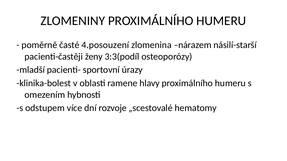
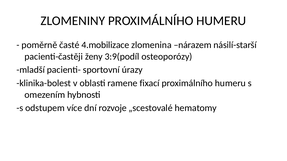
4.posouzení: 4.posouzení -> 4.mobilizace
3:3(podíl: 3:3(podíl -> 3:9(podíl
hlavy: hlavy -> fixací
